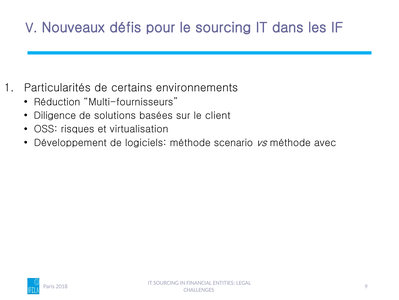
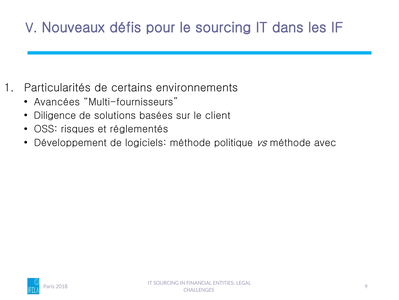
Réduction: Réduction -> Avancées
virtualisation: virtualisation -> réglementés
scenario: scenario -> politique
